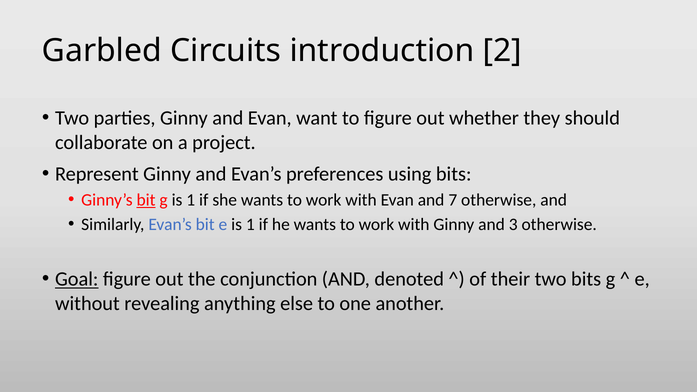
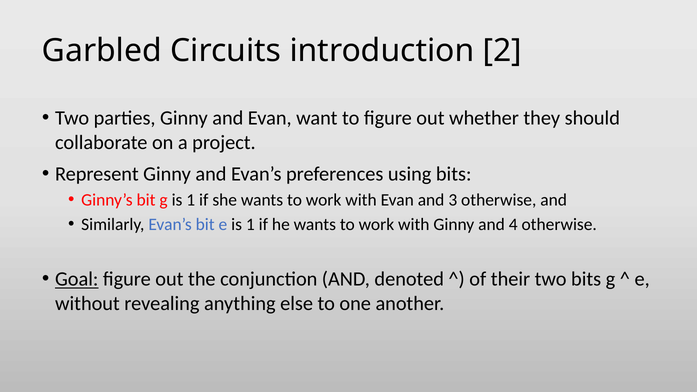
bit at (146, 200) underline: present -> none
7: 7 -> 3
3: 3 -> 4
